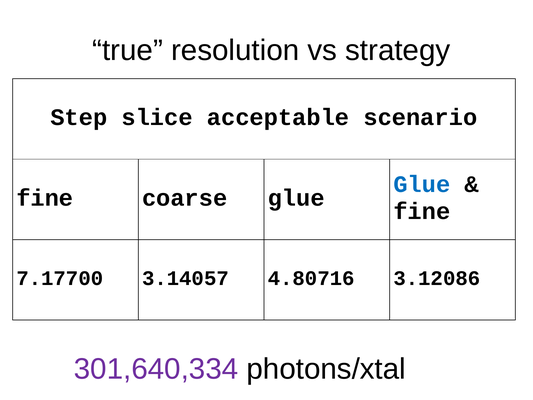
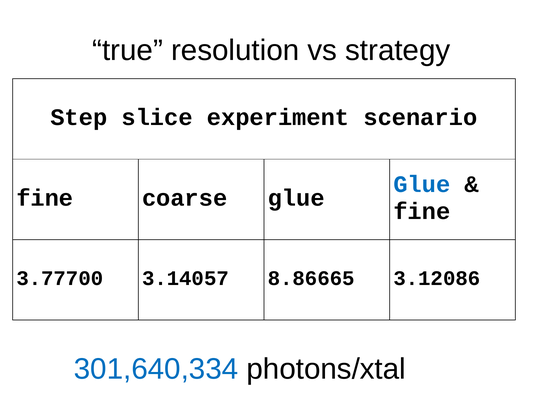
acceptable: acceptable -> experiment
7.17700: 7.17700 -> 3.77700
4.80716: 4.80716 -> 8.86665
301,640,334 colour: purple -> blue
